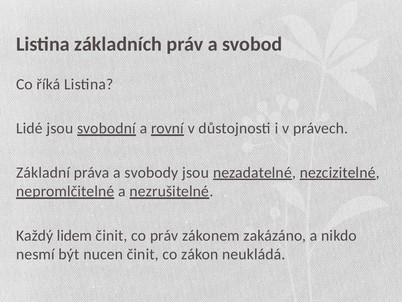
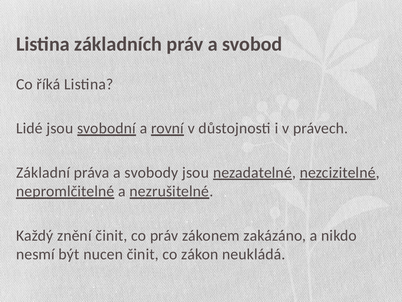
lidem: lidem -> znění
